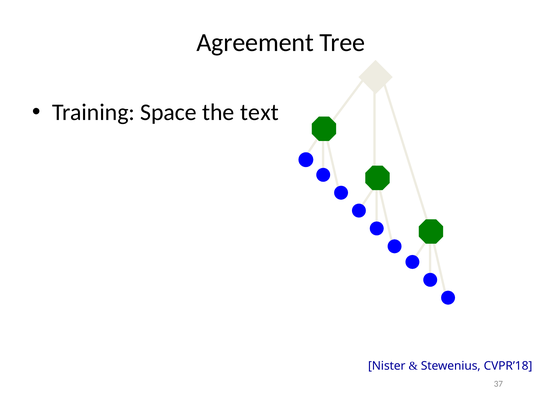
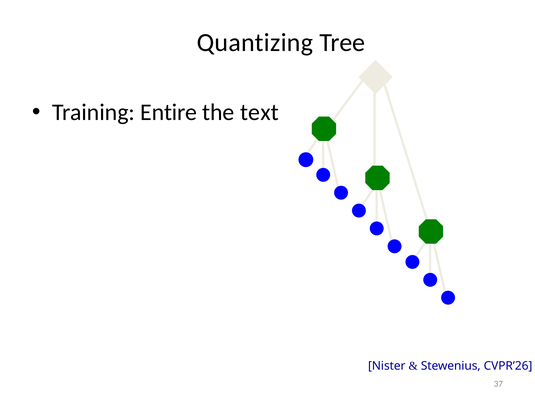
Agreement: Agreement -> Quantizing
Space: Space -> Entire
CVPR’18: CVPR’18 -> CVPR’26
